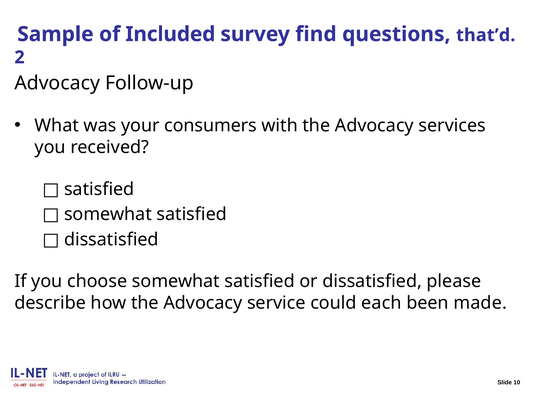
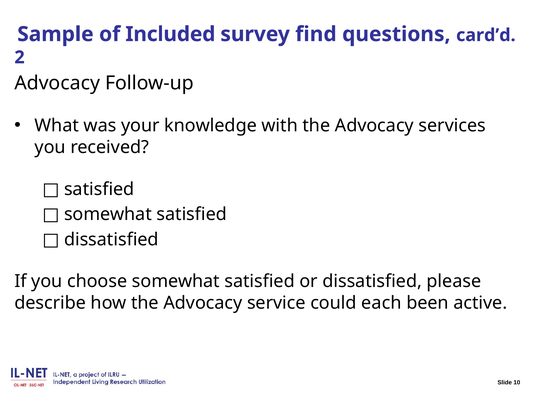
that’d: that’d -> card’d
consumers: consumers -> knowledge
made: made -> active
